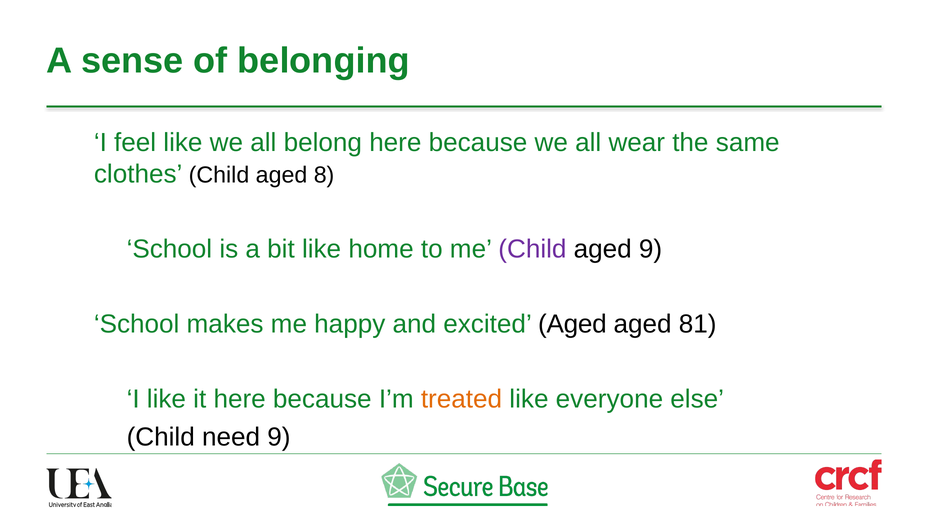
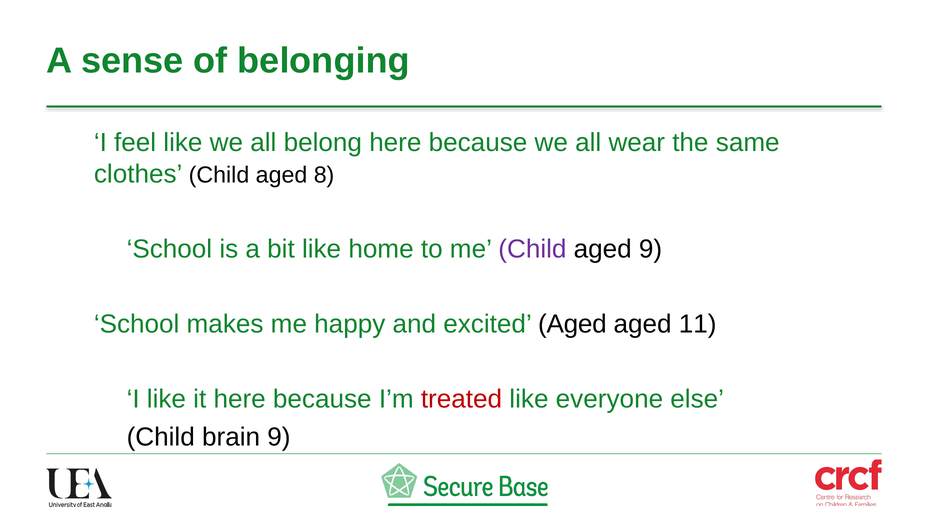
81: 81 -> 11
treated colour: orange -> red
need: need -> brain
